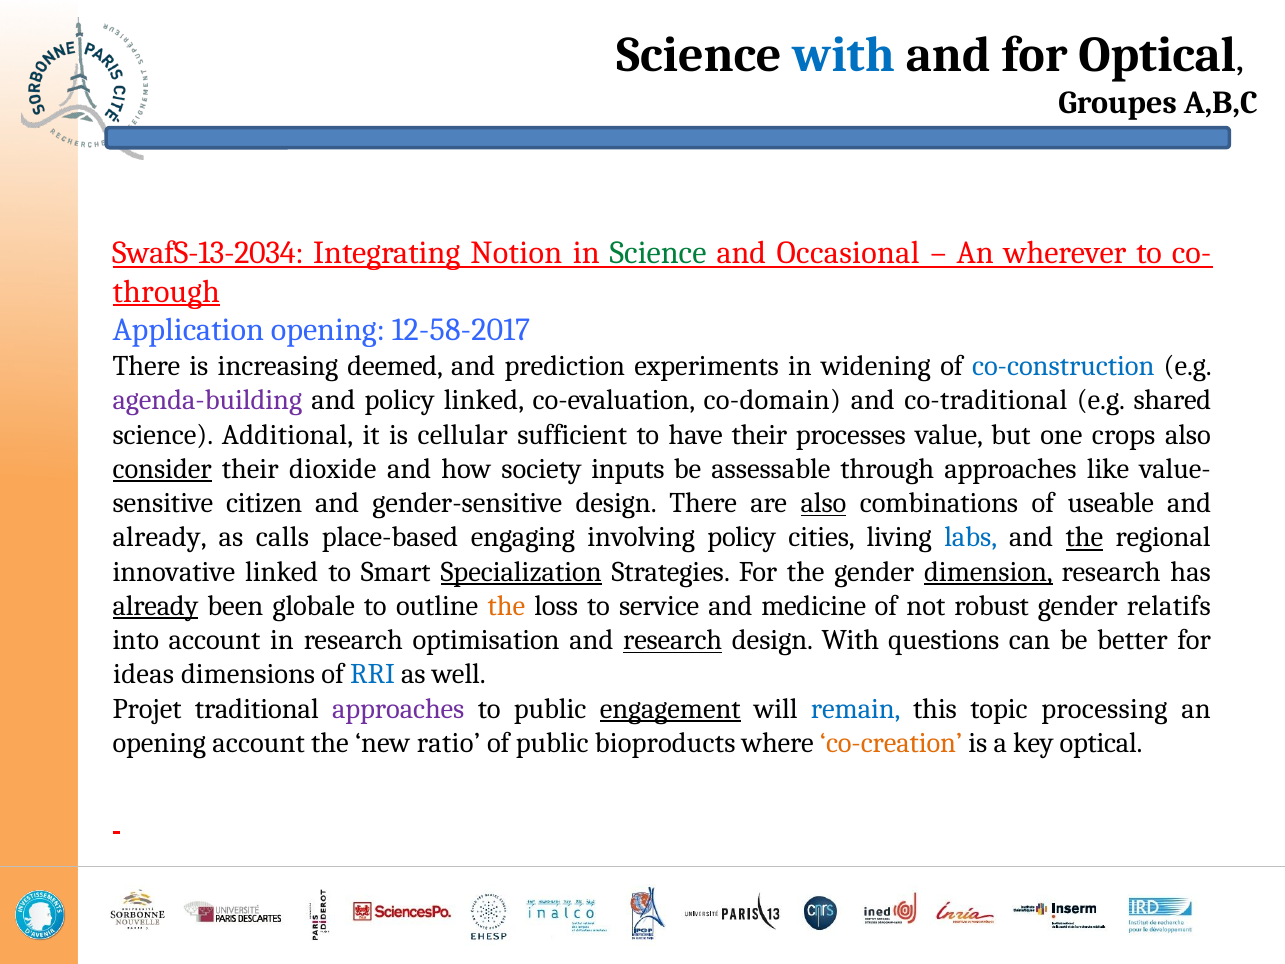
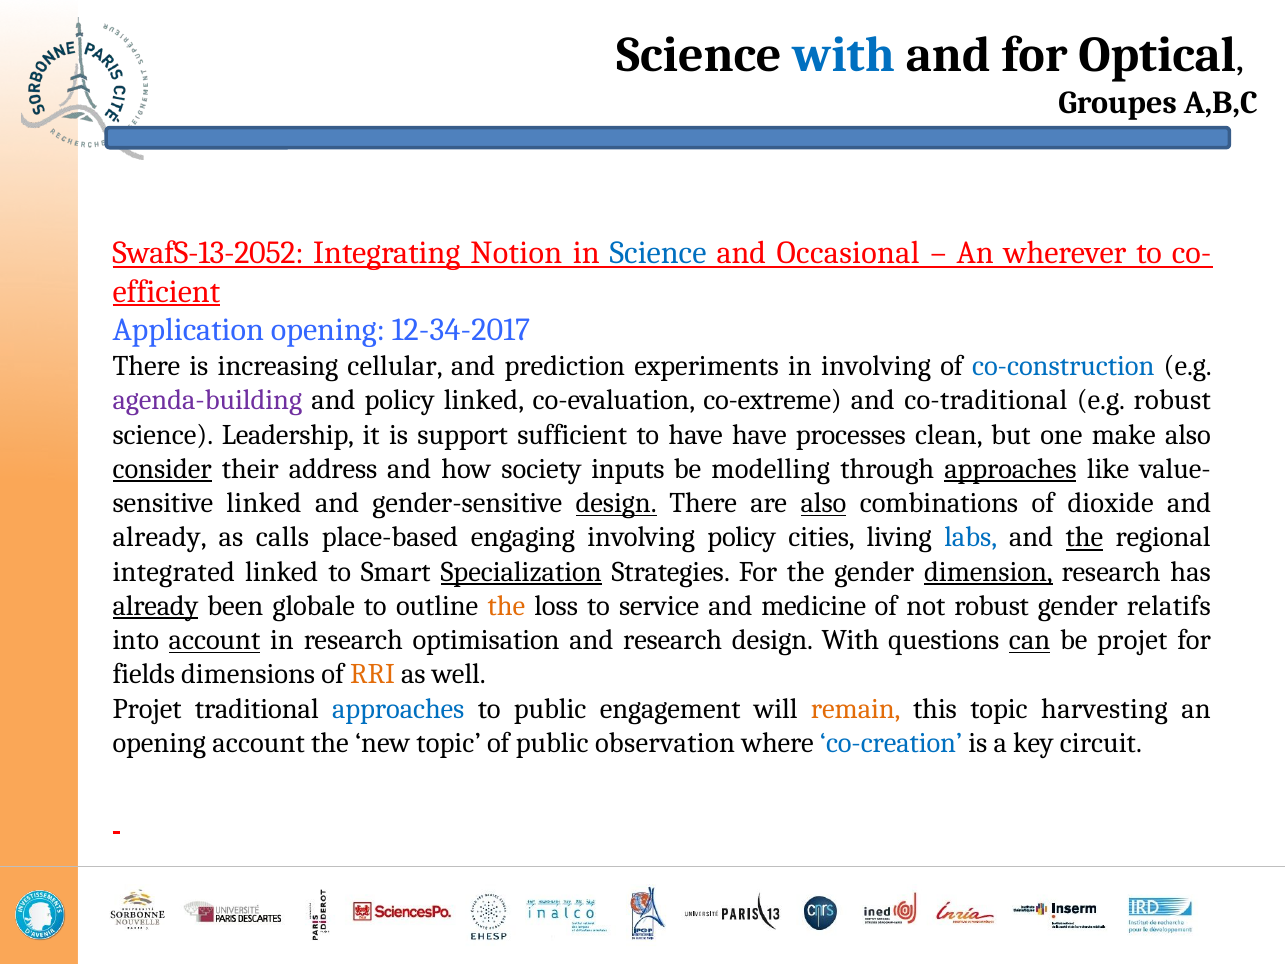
SwafS-13-2034: SwafS-13-2034 -> SwafS-13-2052
Science at (658, 253) colour: green -> blue
through at (166, 291): through -> efficient
12-58-2017: 12-58-2017 -> 12-34-2017
deemed: deemed -> cellular
in widening: widening -> involving
co-domain: co-domain -> co-extreme
e.g shared: shared -> robust
Additional: Additional -> Leadership
cellular: cellular -> support
have their: their -> have
value: value -> clean
crops: crops -> make
dioxide: dioxide -> address
assessable: assessable -> modelling
approaches at (1010, 469) underline: none -> present
citizen at (264, 503): citizen -> linked
design at (616, 503) underline: none -> present
useable: useable -> dioxide
innovative: innovative -> integrated
account at (215, 640) underline: none -> present
research at (673, 640) underline: present -> none
can underline: none -> present
be better: better -> projet
ideas: ideas -> fields
RRI colour: blue -> orange
approaches at (398, 709) colour: purple -> blue
engagement underline: present -> none
remain colour: blue -> orange
processing: processing -> harvesting
new ratio: ratio -> topic
bioproducts: bioproducts -> observation
co-creation colour: orange -> blue
key optical: optical -> circuit
